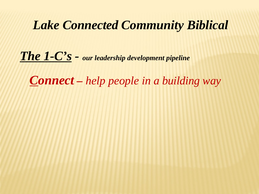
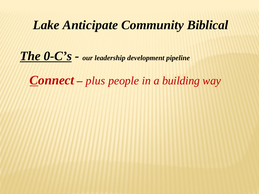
Connected: Connected -> Anticipate
1-C’s: 1-C’s -> 0-C’s
help: help -> plus
